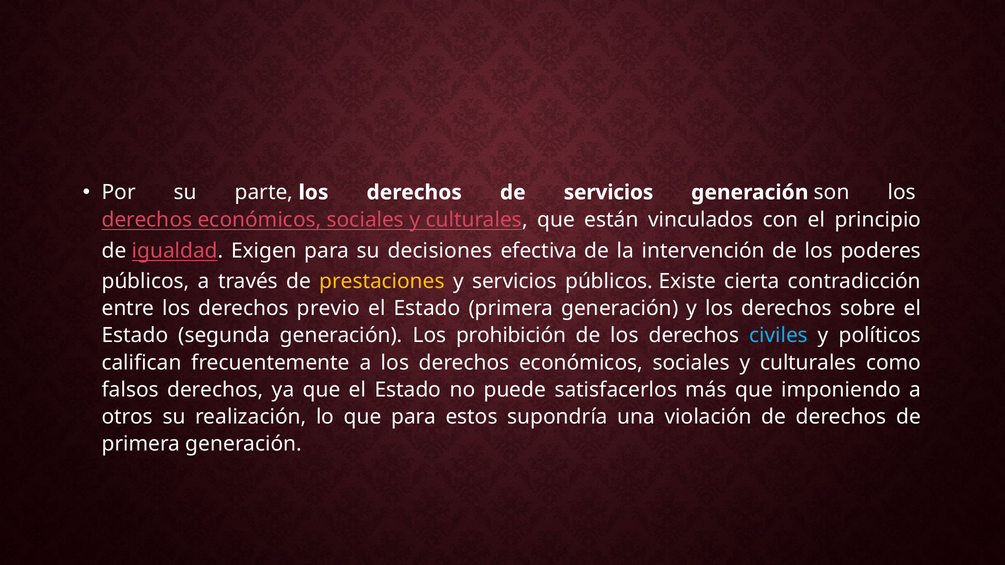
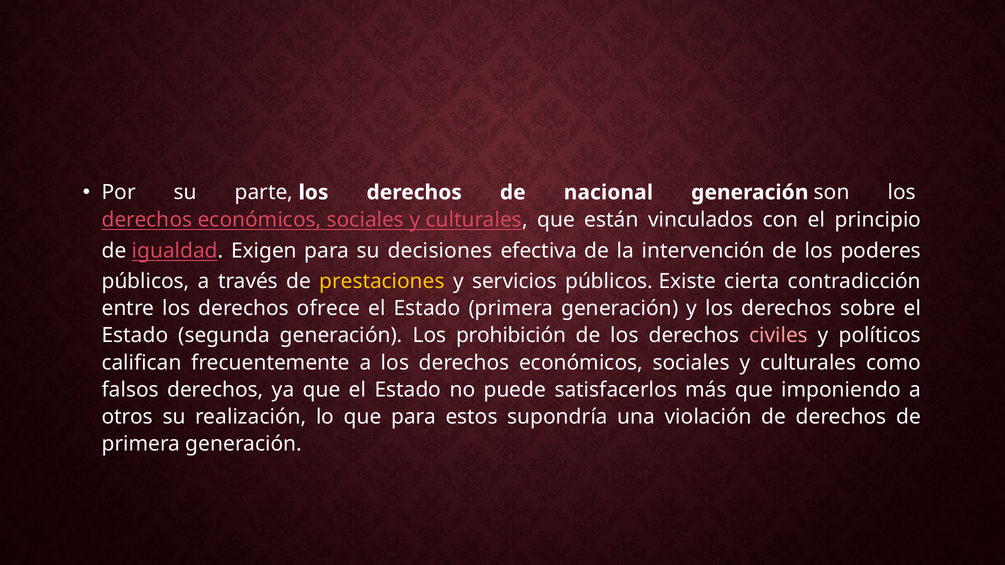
de servicios: servicios -> nacional
previo: previo -> ofrece
civiles colour: light blue -> pink
